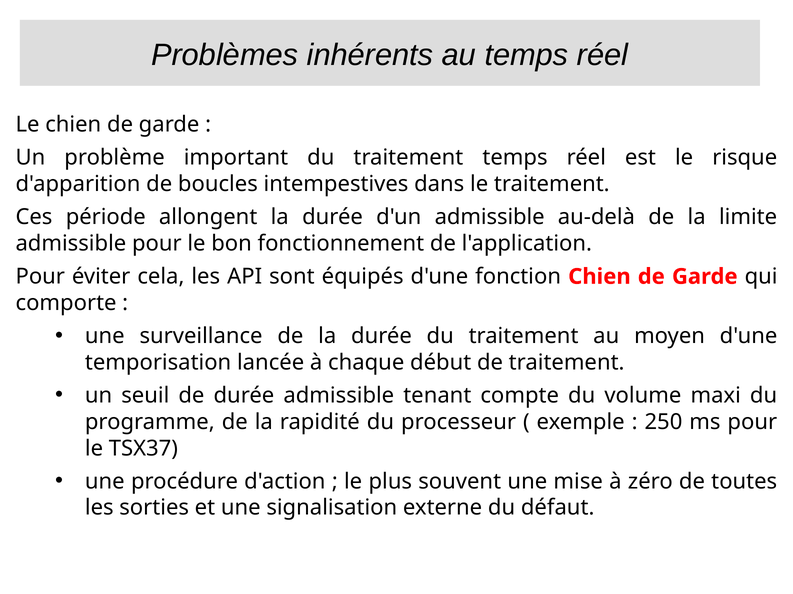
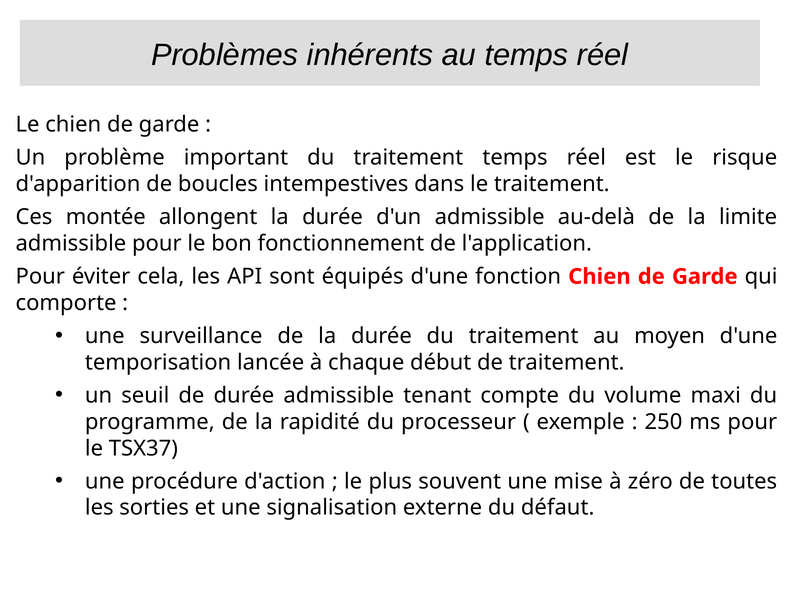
période: période -> montée
